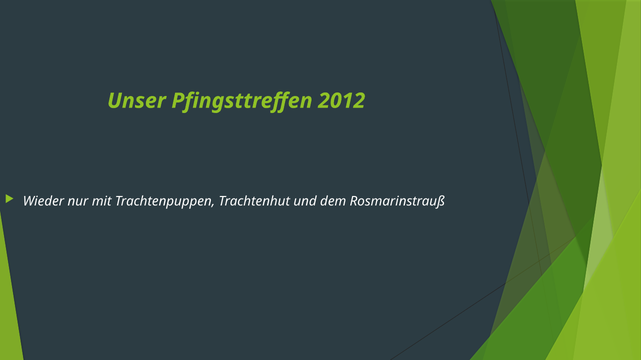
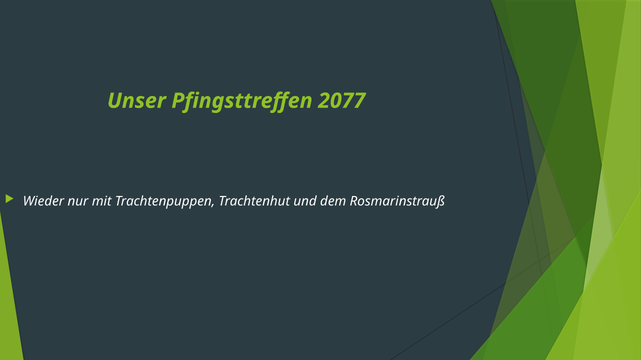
2012: 2012 -> 2077
